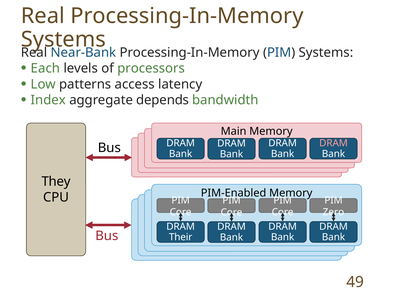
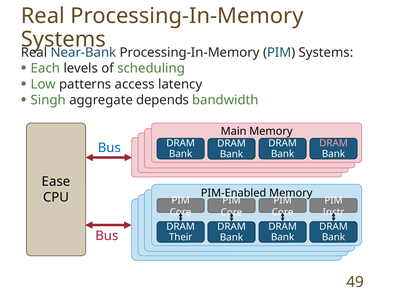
processors: processors -> scheduling
Index: Index -> Singh
Bus at (109, 148) colour: black -> blue
They: They -> Ease
Zero: Zero -> Instr
